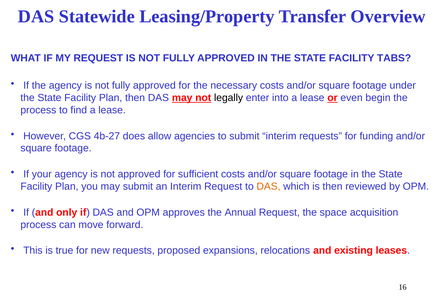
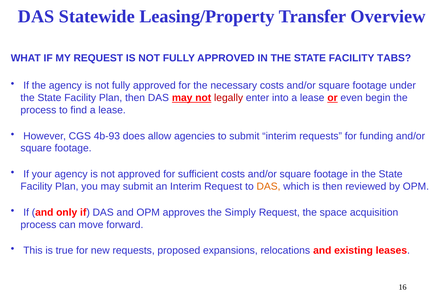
legally colour: black -> red
4b-27: 4b-27 -> 4b-93
Annual: Annual -> Simply
